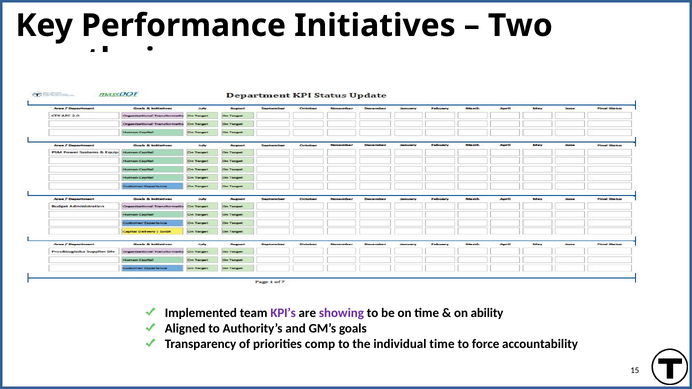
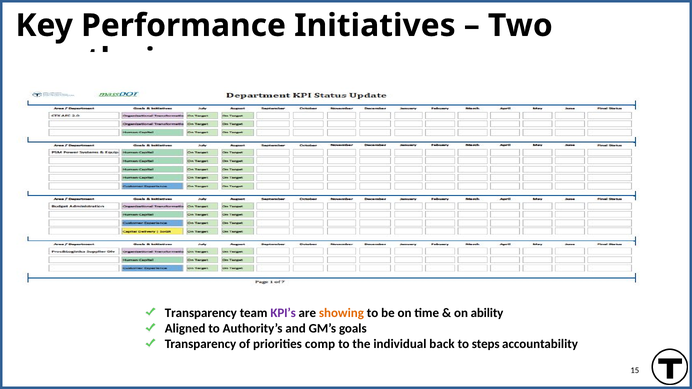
Implemented at (201, 313): Implemented -> Transparency
showing colour: purple -> orange
individual time: time -> back
force: force -> steps
